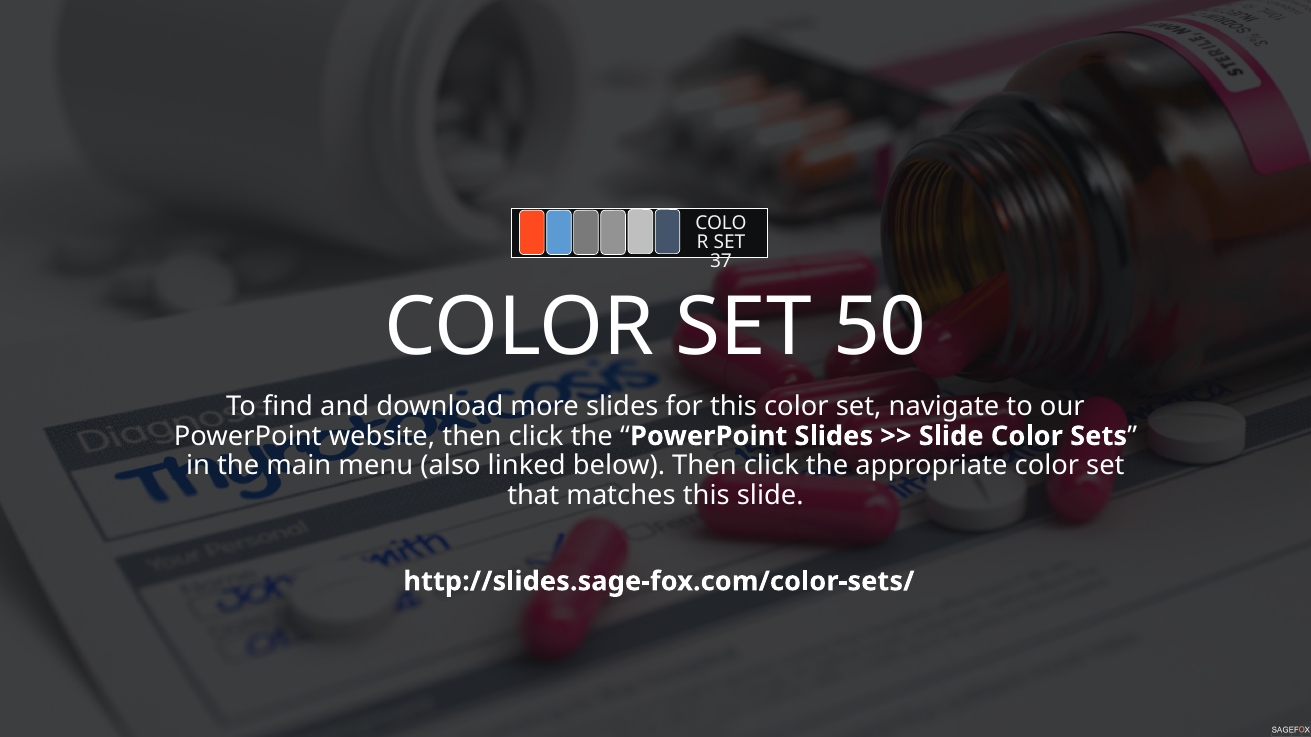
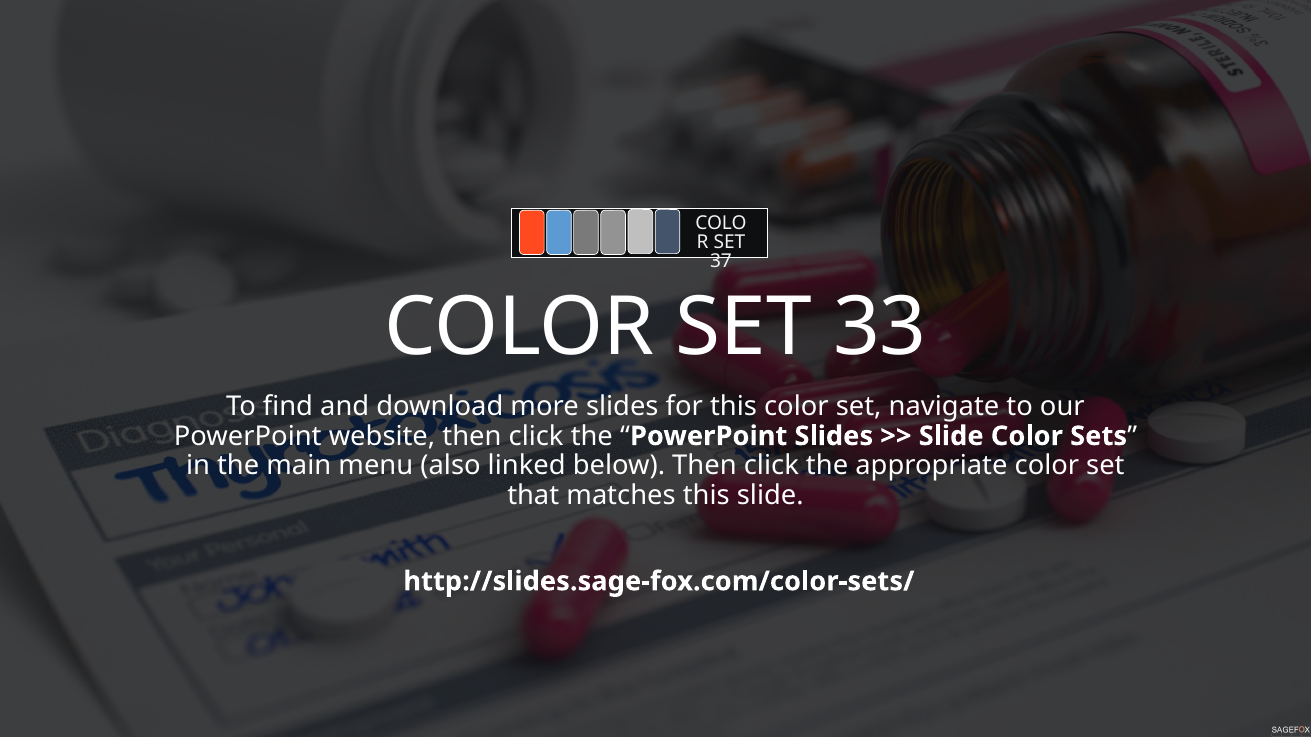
50: 50 -> 33
